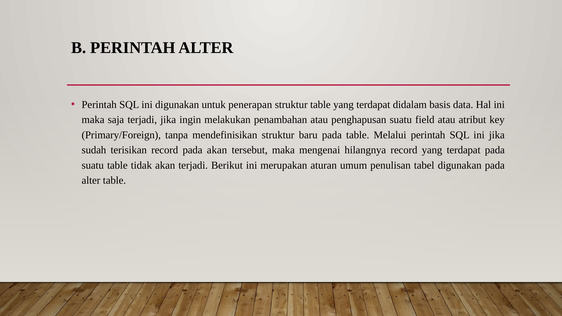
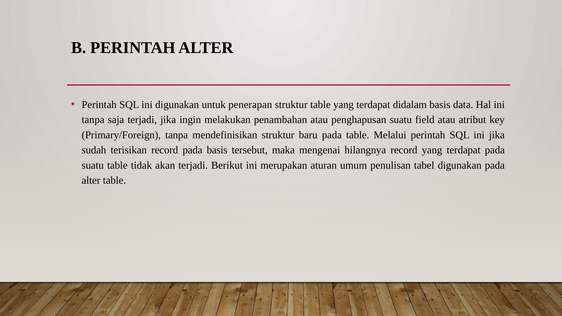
maka at (93, 120): maka -> tanpa
pada akan: akan -> basis
